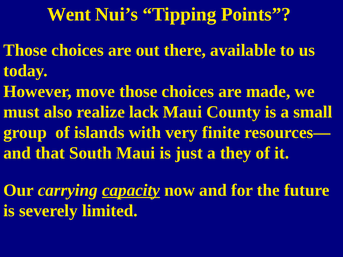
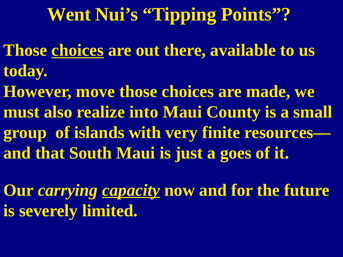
choices at (78, 50) underline: none -> present
lack: lack -> into
they: they -> goes
